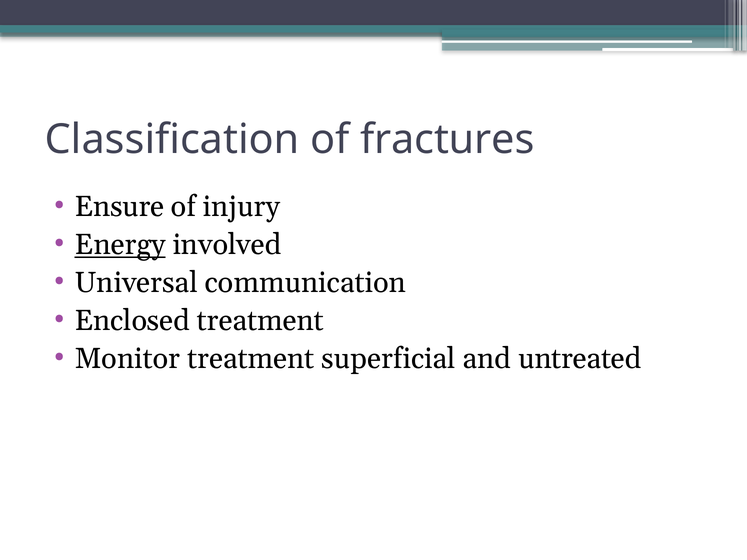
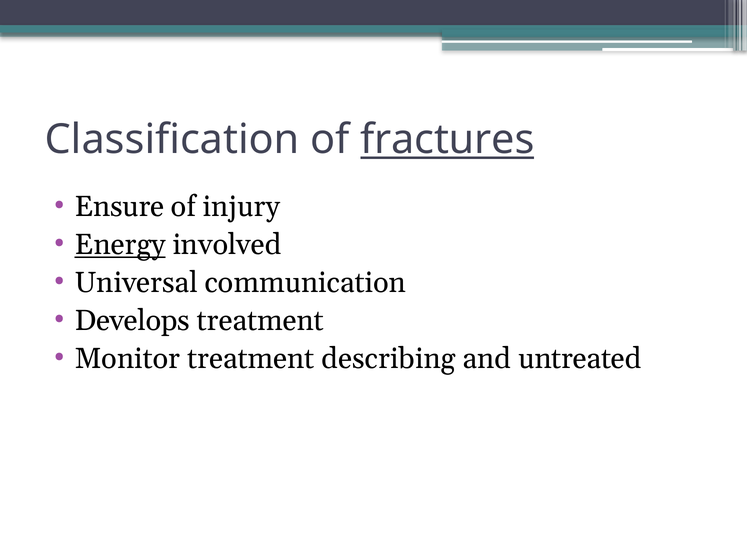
fractures underline: none -> present
Enclosed: Enclosed -> Develops
superficial: superficial -> describing
